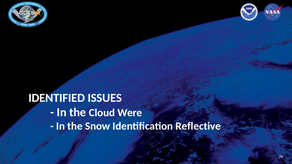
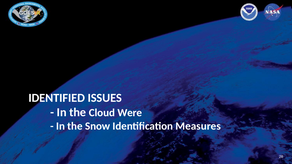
Reflective: Reflective -> Measures
